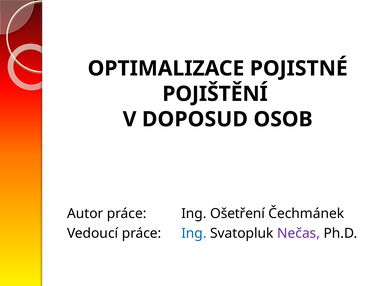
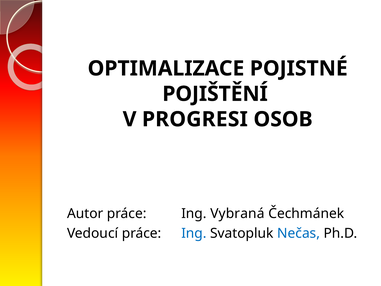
DOPOSUD: DOPOSUD -> PROGRESI
Ošetření: Ošetření -> Vybraná
Nečas colour: purple -> blue
